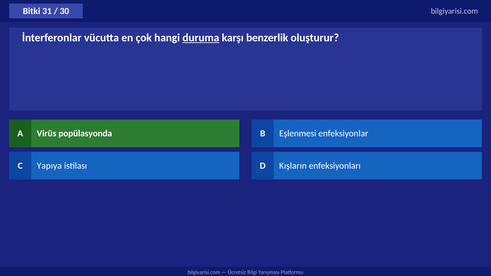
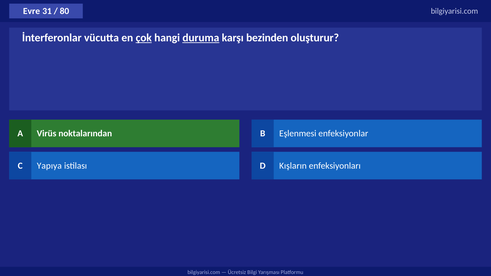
Bitki: Bitki -> Evre
30: 30 -> 80
çok underline: none -> present
benzerlik: benzerlik -> bezinden
popülasyonda: popülasyonda -> noktalarından
